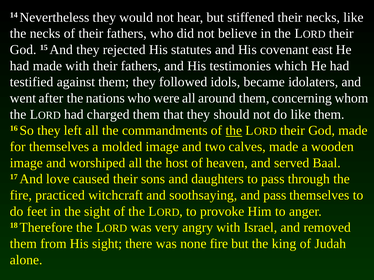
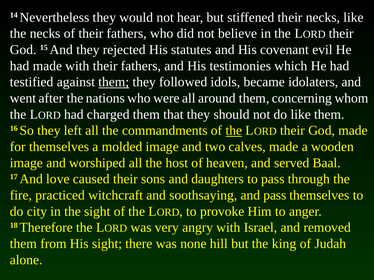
east: east -> evil
them at (114, 82) underline: none -> present
feet: feet -> city
none fire: fire -> hill
